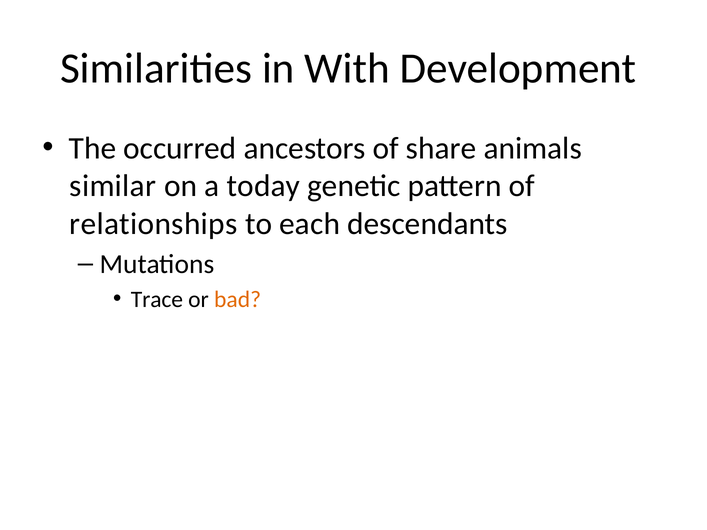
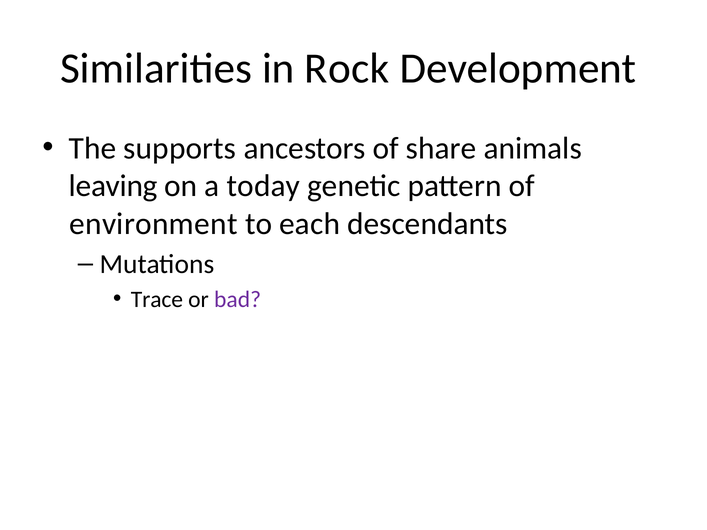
With: With -> Rock
occurred: occurred -> supports
similar: similar -> leaving
relationships: relationships -> environment
bad colour: orange -> purple
